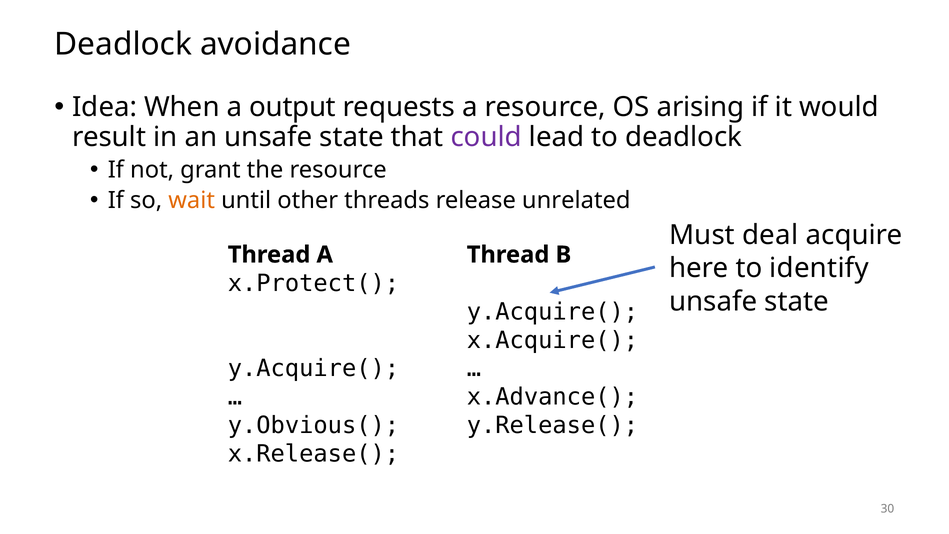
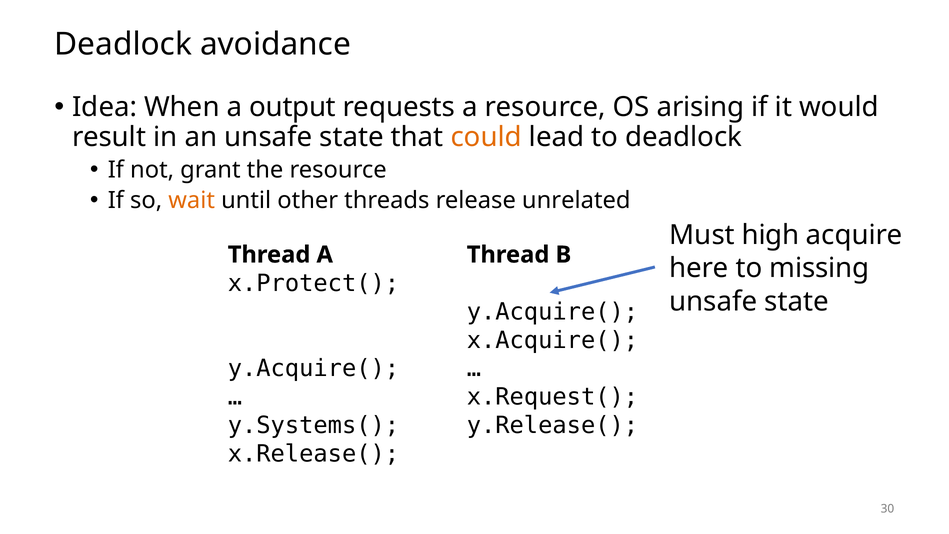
could colour: purple -> orange
deal: deal -> high
identify: identify -> missing
x.Advance(: x.Advance( -> x.Request(
y.Obvious(: y.Obvious( -> y.Systems(
